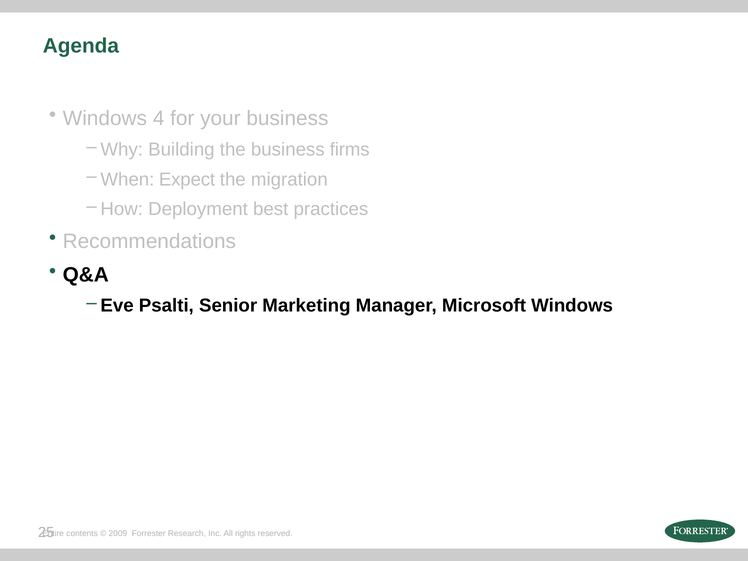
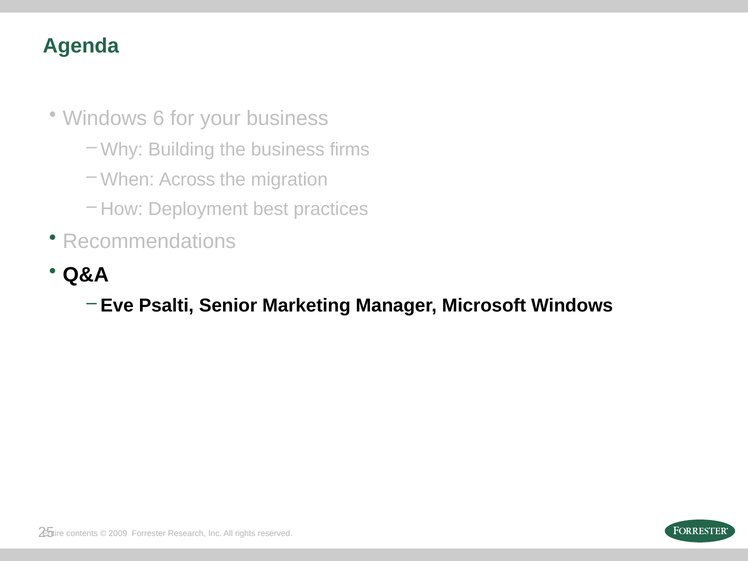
4: 4 -> 6
Expect: Expect -> Across
